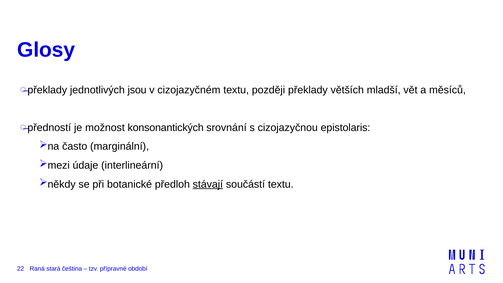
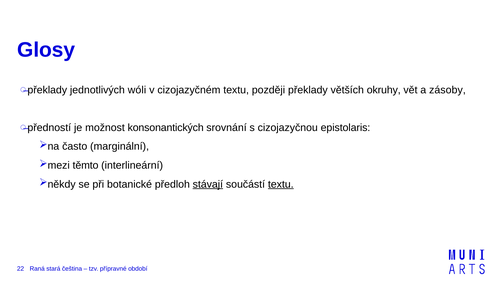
jsou: jsou -> wóli
mladší: mladší -> okruhy
měsíců: měsíců -> zásoby
údaje: údaje -> těmto
textu at (281, 184) underline: none -> present
